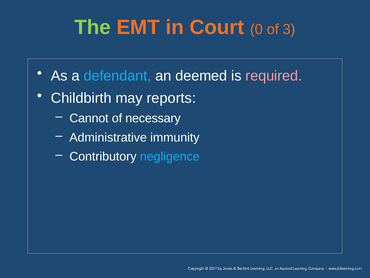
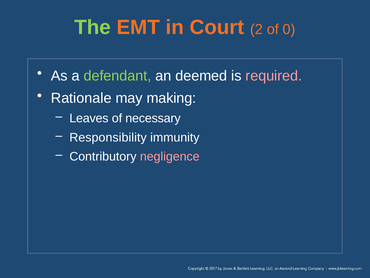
0: 0 -> 2
3: 3 -> 0
defendant colour: light blue -> light green
Childbirth: Childbirth -> Rationale
reports: reports -> making
Cannot: Cannot -> Leaves
Administrative: Administrative -> Responsibility
negligence colour: light blue -> pink
